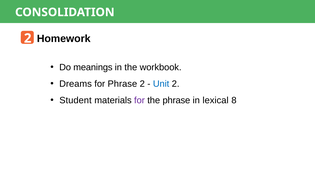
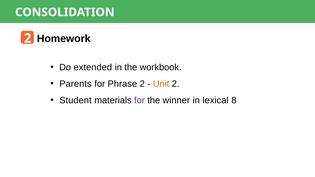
meanings: meanings -> extended
Dreams: Dreams -> Parents
Unit colour: blue -> orange
the phrase: phrase -> winner
